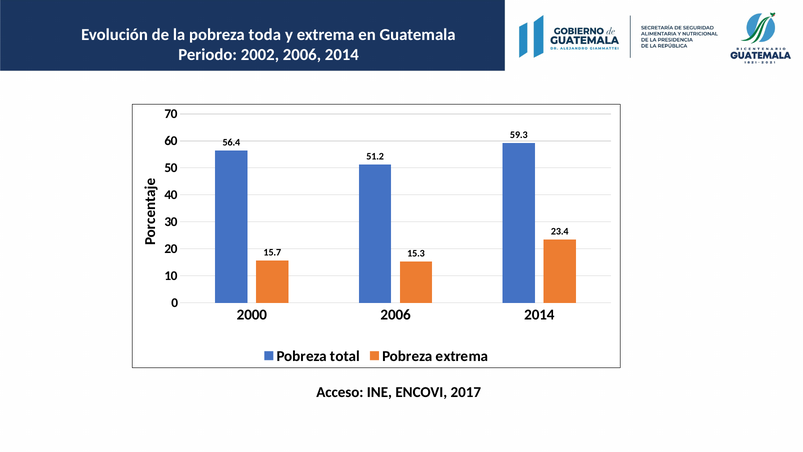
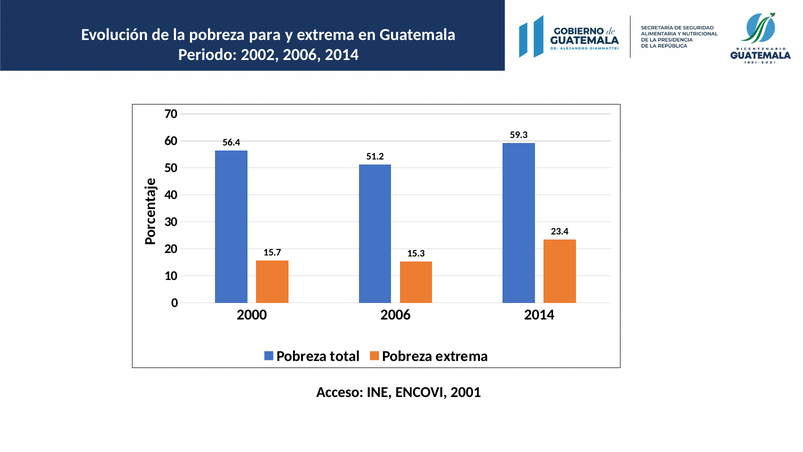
toda: toda -> para
2017: 2017 -> 2001
